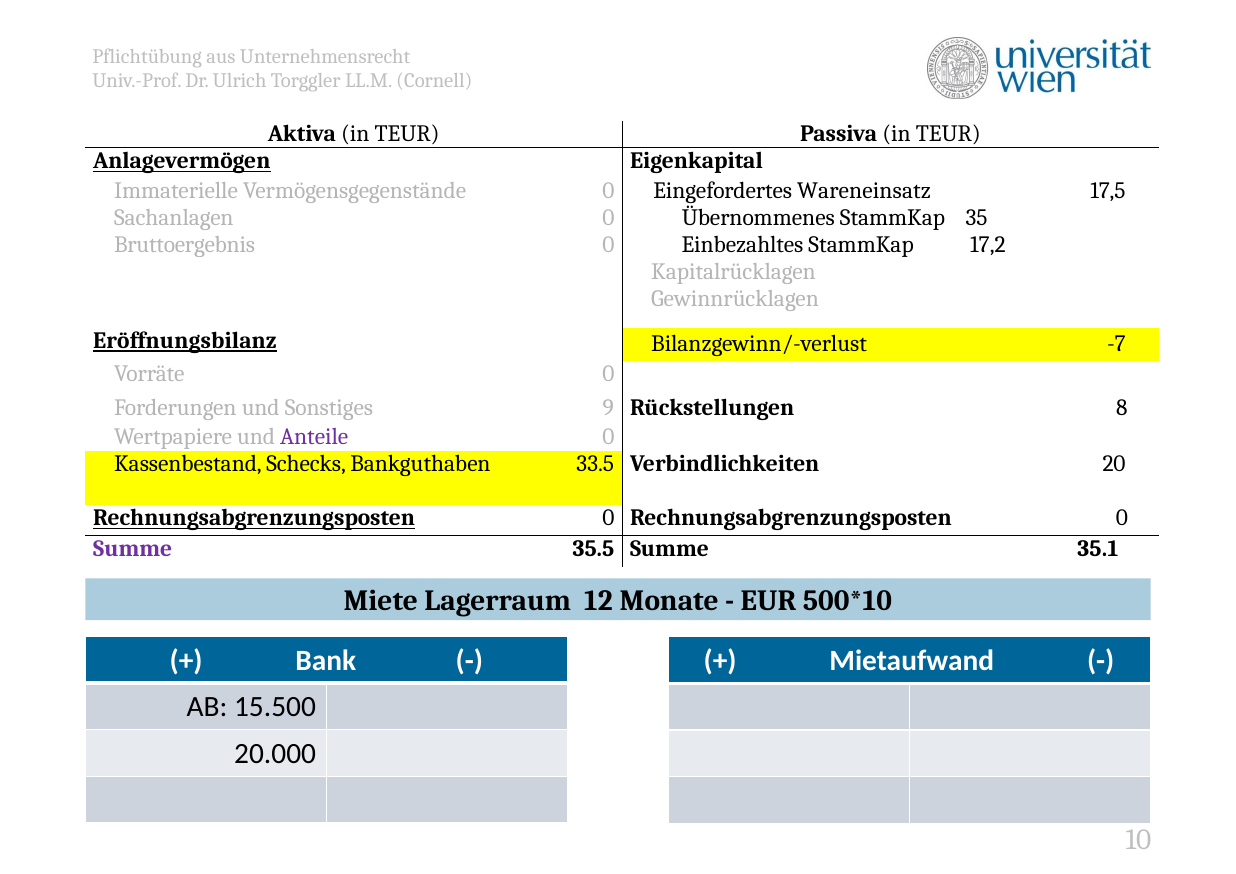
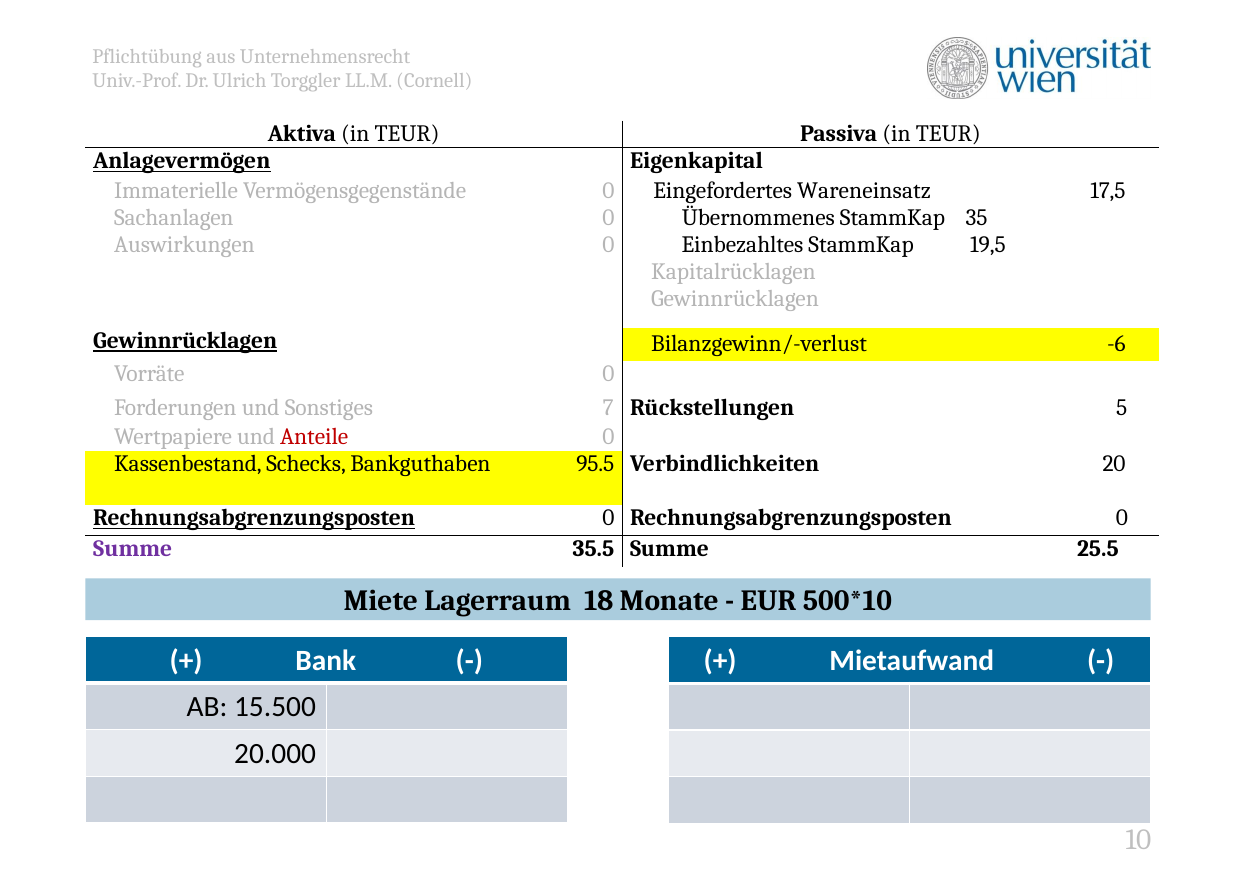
Bruttoergebnis: Bruttoergebnis -> Auswirkungen
17,2: 17,2 -> 19,5
Eröffnungsbilanz at (185, 341): Eröffnungsbilanz -> Gewinnrücklagen
-7: -7 -> -6
9: 9 -> 7
8: 8 -> 5
Anteile colour: purple -> red
33.5: 33.5 -> 95.5
35.1: 35.1 -> 25.5
12: 12 -> 18
